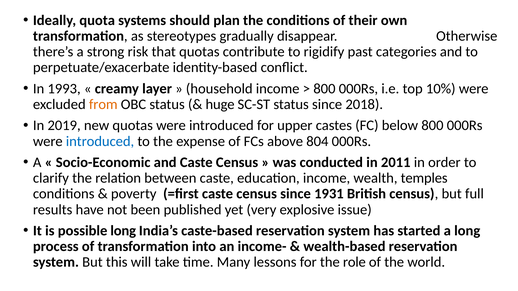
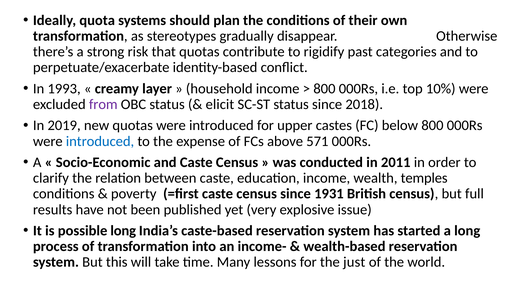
from colour: orange -> purple
huge: huge -> elicit
804: 804 -> 571
role: role -> just
